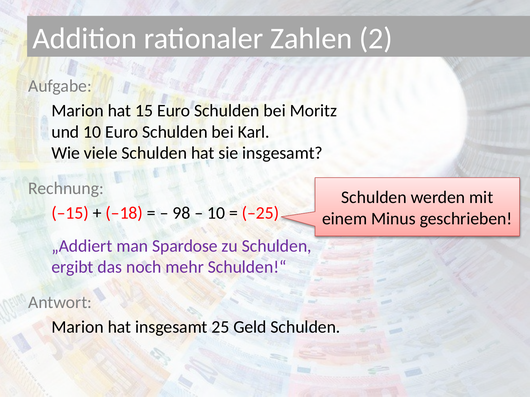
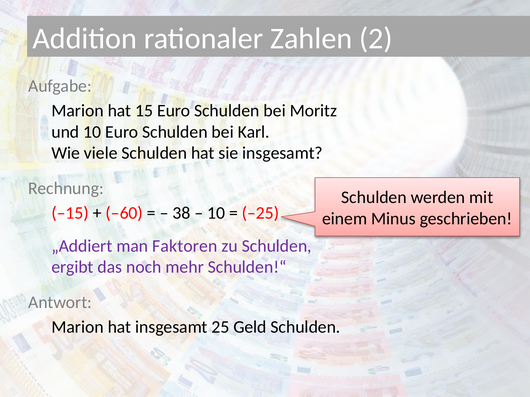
–18: –18 -> –60
98: 98 -> 38
Spardose: Spardose -> Faktoren
